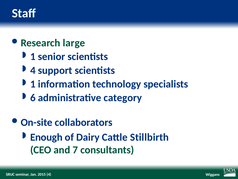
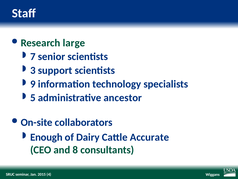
1 at (33, 56): 1 -> 7
4 at (33, 70): 4 -> 3
1 at (33, 84): 1 -> 9
6: 6 -> 5
category: category -> ancestor
Stillbirth: Stillbirth -> Accurate
7: 7 -> 8
